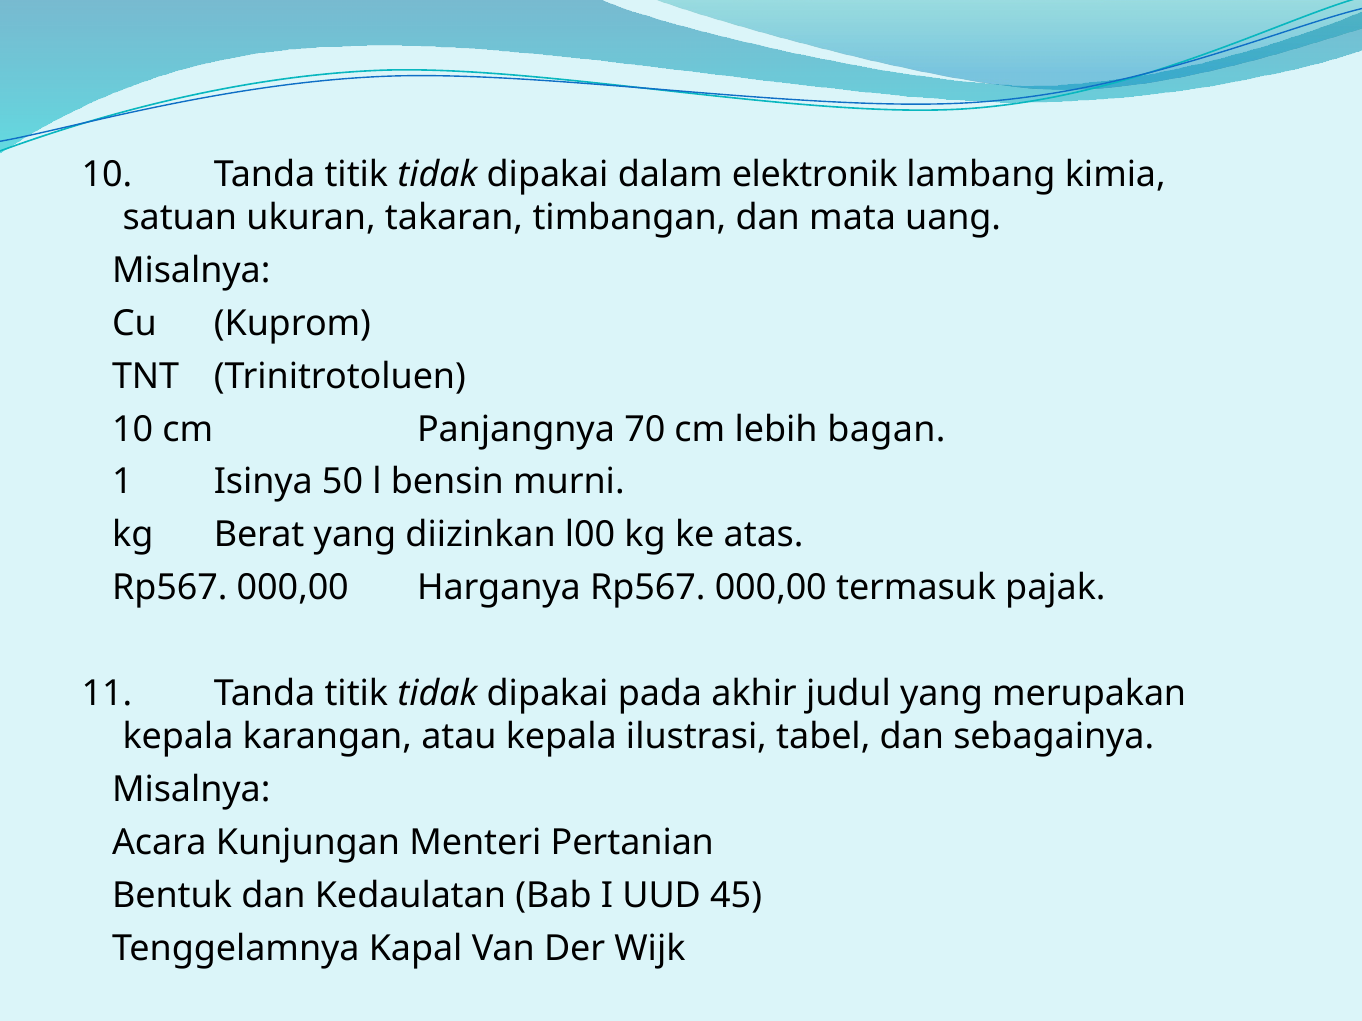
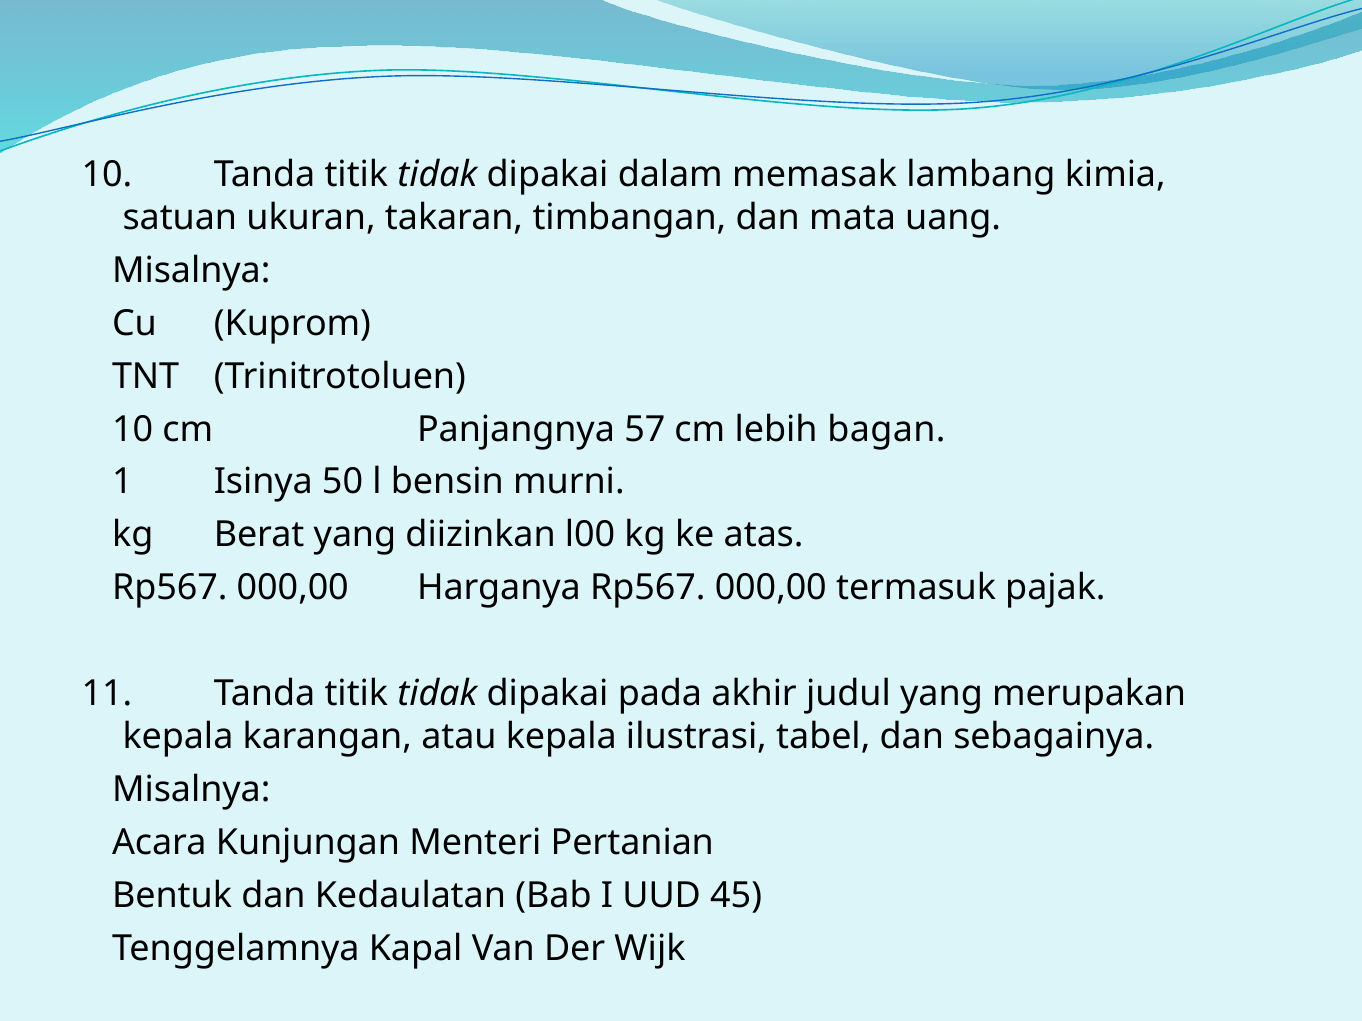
elektronik: elektronik -> memasak
70: 70 -> 57
